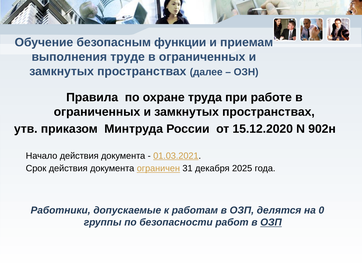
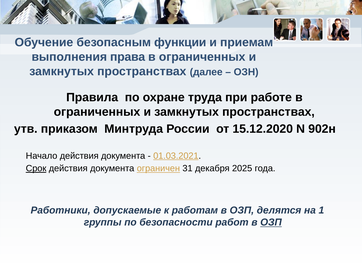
труде: труде -> права
Срок underline: none -> present
0: 0 -> 1
